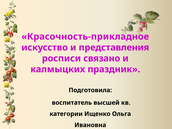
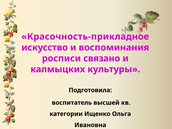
представления: представления -> воспоминания
праздник: праздник -> культуры
